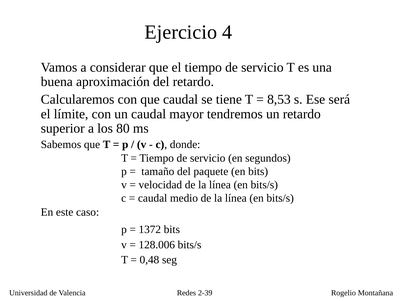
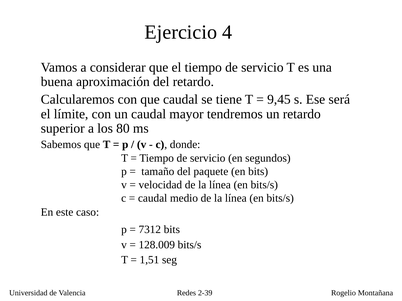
8,53: 8,53 -> 9,45
1372: 1372 -> 7312
128.006: 128.006 -> 128.009
0,48: 0,48 -> 1,51
